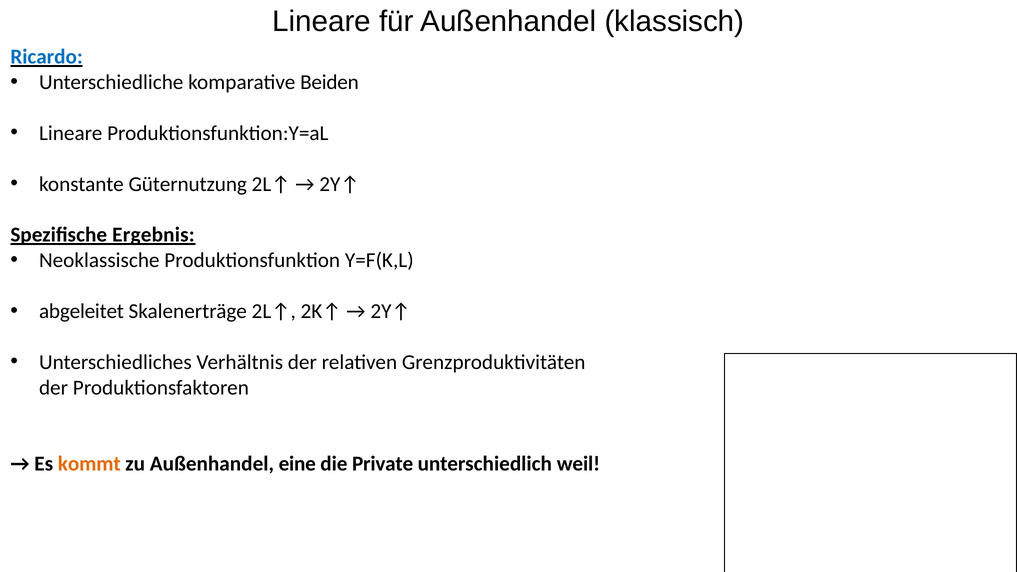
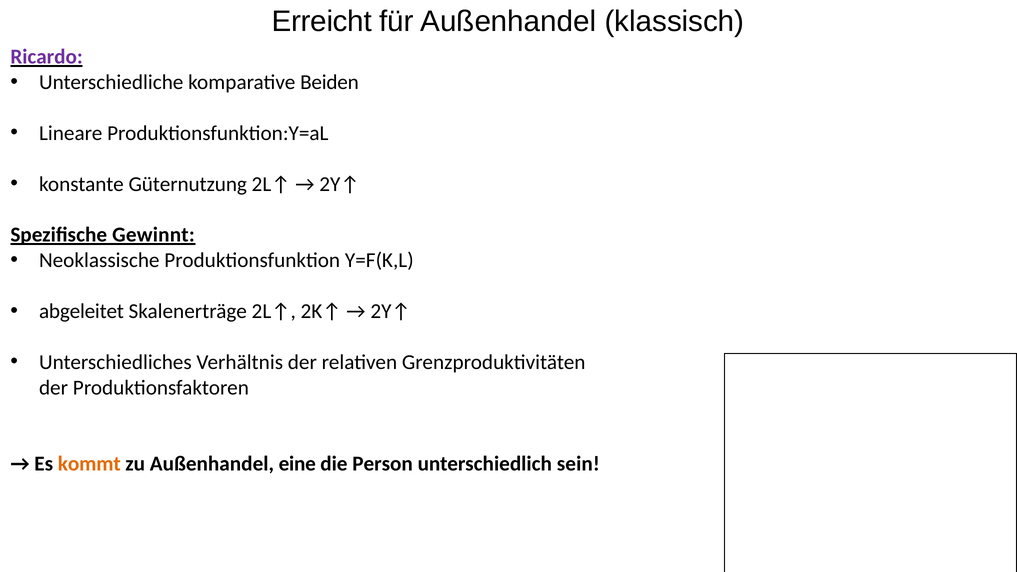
Lineare at (322, 21): Lineare -> Erreicht
Ricardo colour: blue -> purple
Ergebnis: Ergebnis -> Gewinnt
Private: Private -> Person
weil: weil -> sein
